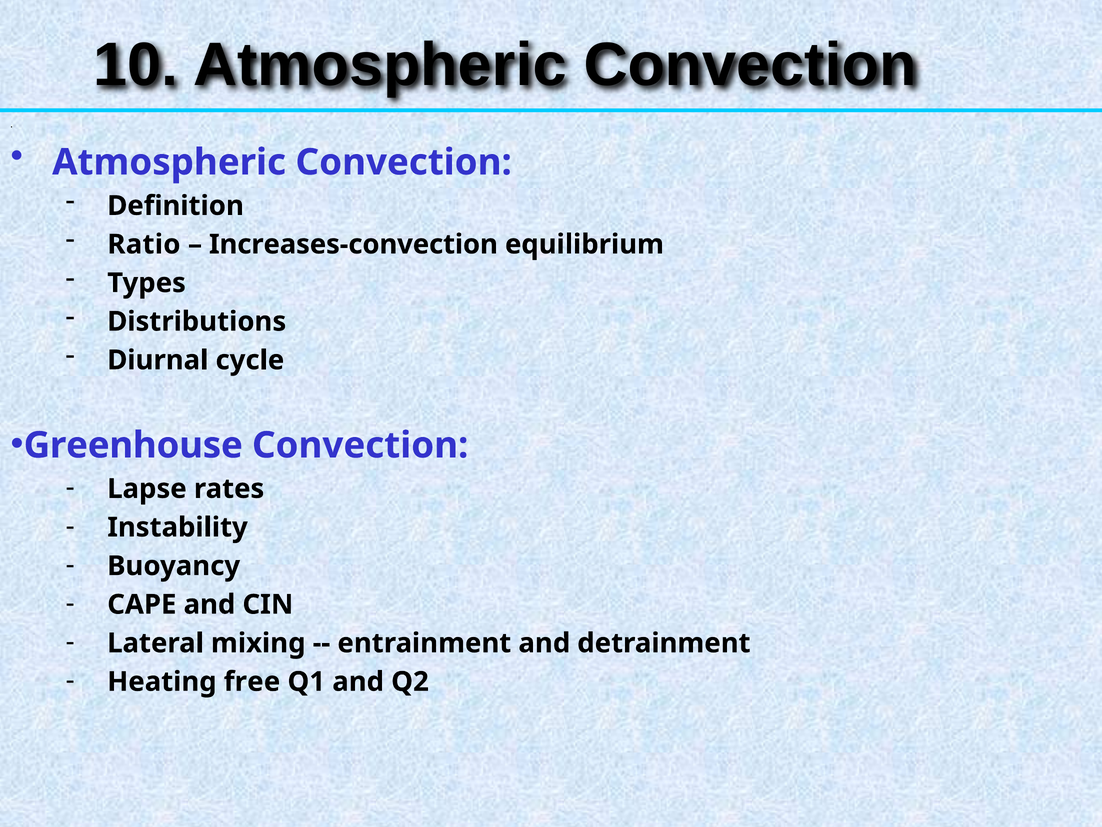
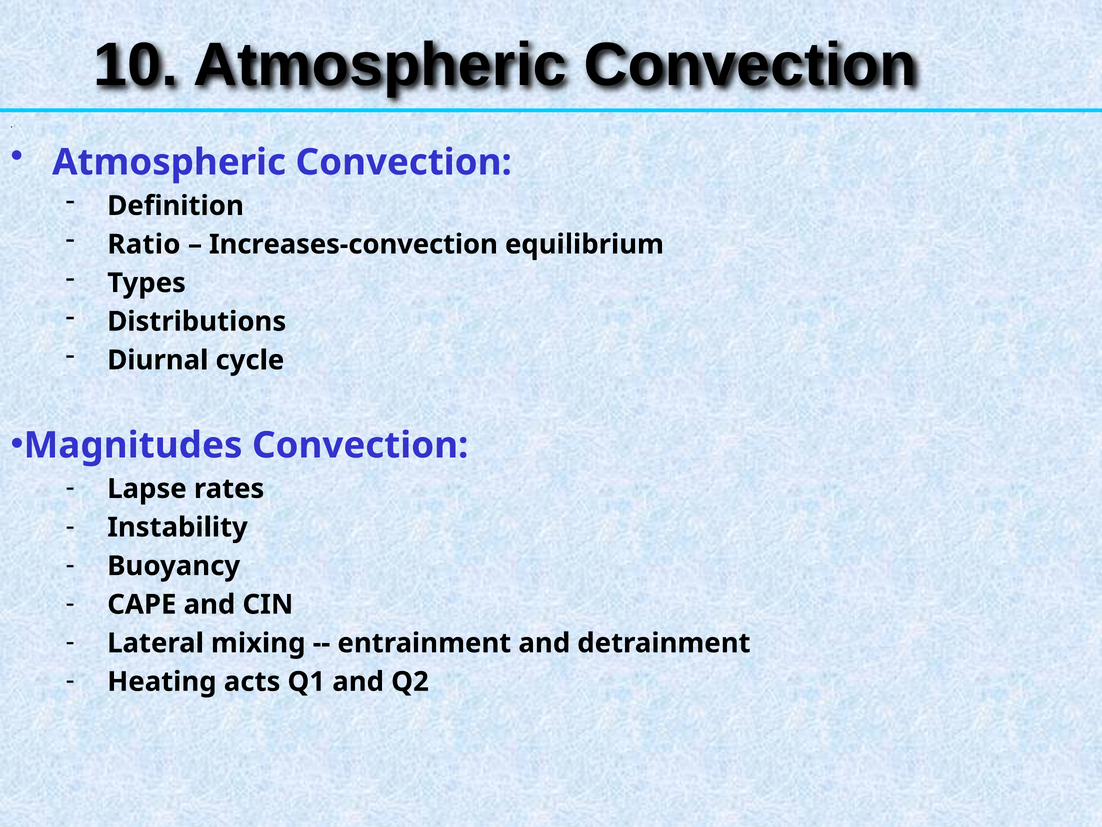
Greenhouse: Greenhouse -> Magnitudes
free: free -> acts
